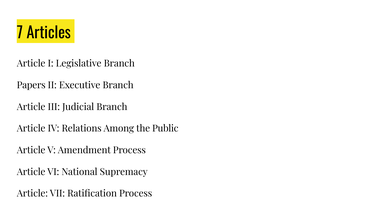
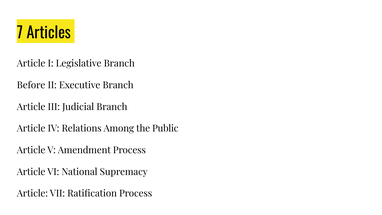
Papers: Papers -> Before
